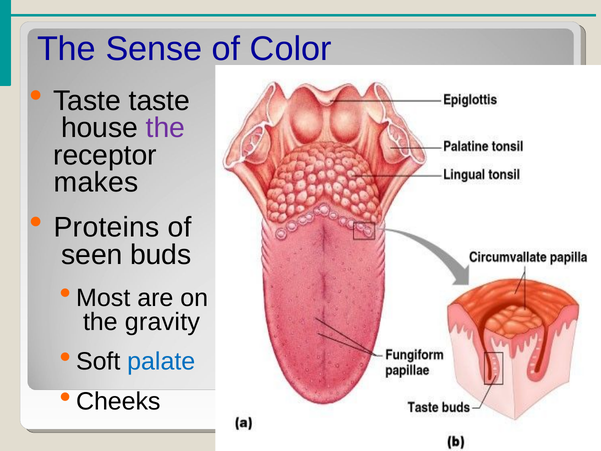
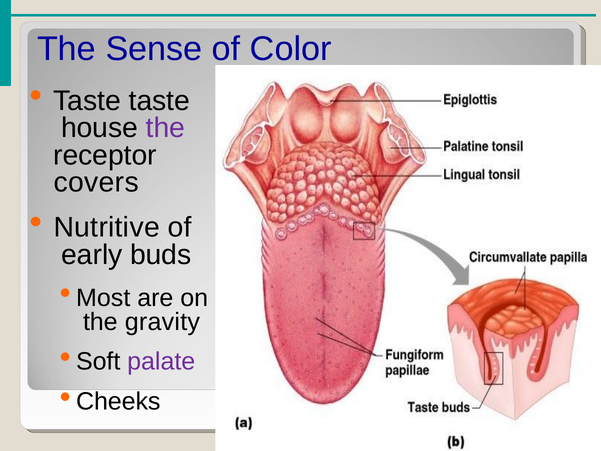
makes: makes -> covers
Proteins: Proteins -> Nutritive
seen: seen -> early
palate colour: blue -> purple
